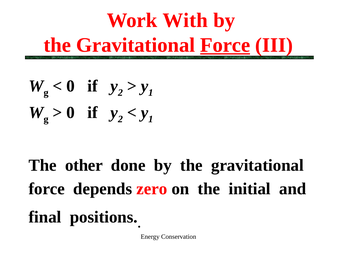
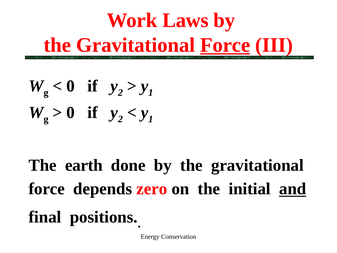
With: With -> Laws
other: other -> earth
and underline: none -> present
